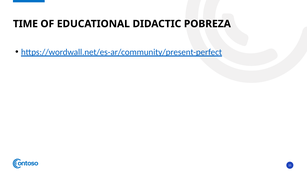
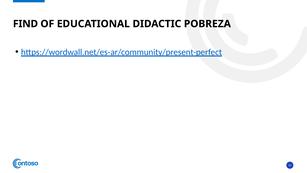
TIME: TIME -> FIND
